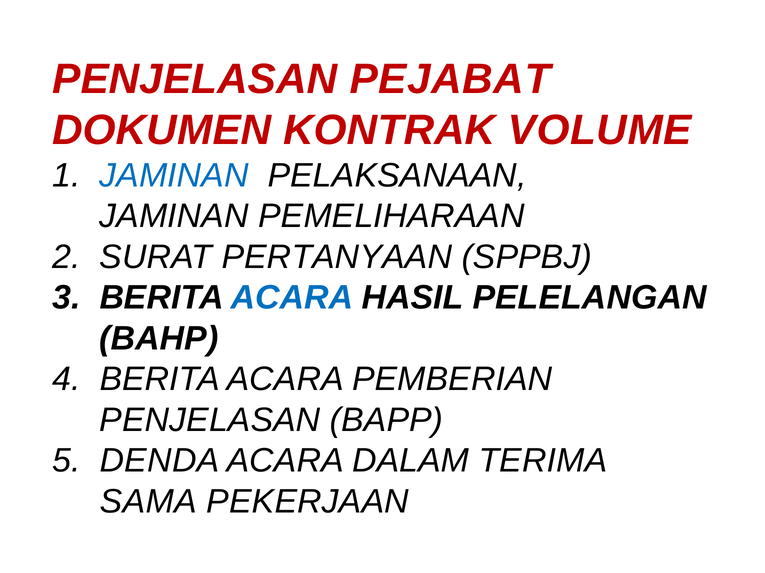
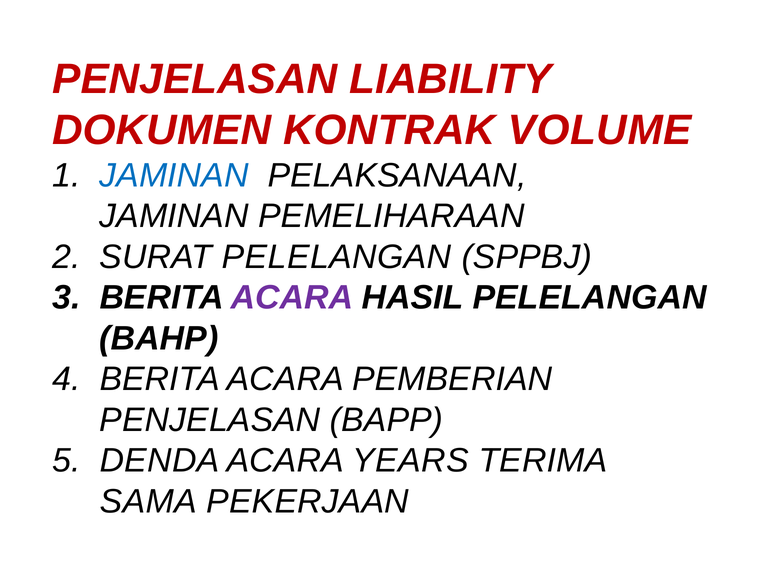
PEJABAT: PEJABAT -> LIABILITY
SURAT PERTANYAAN: PERTANYAAN -> PELELANGAN
ACARA at (292, 298) colour: blue -> purple
DALAM: DALAM -> YEARS
